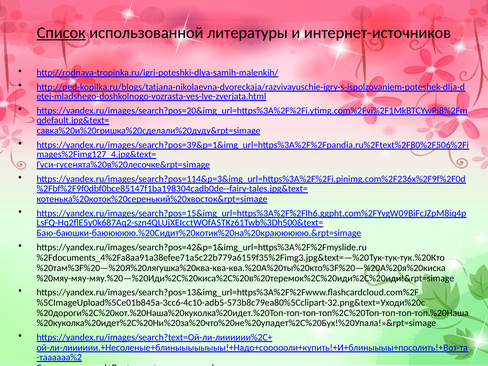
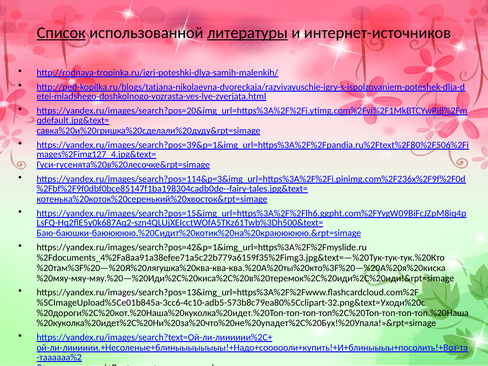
литературы underline: none -> present
